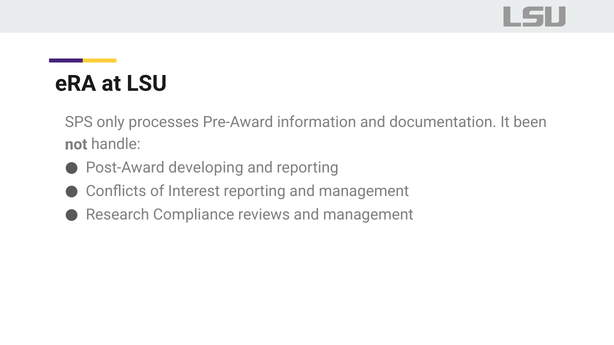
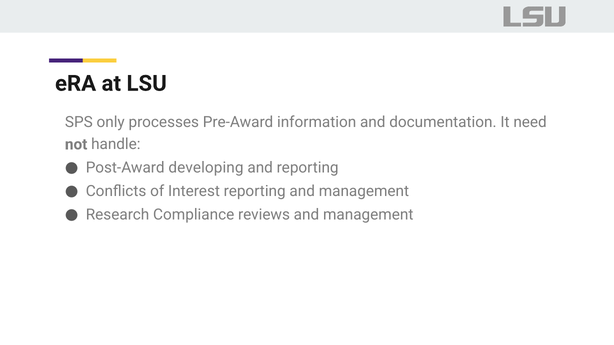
been: been -> need
